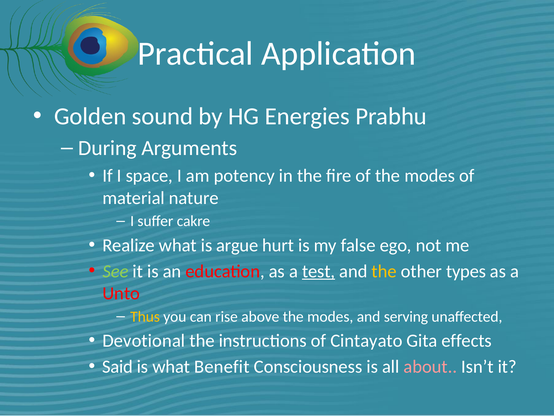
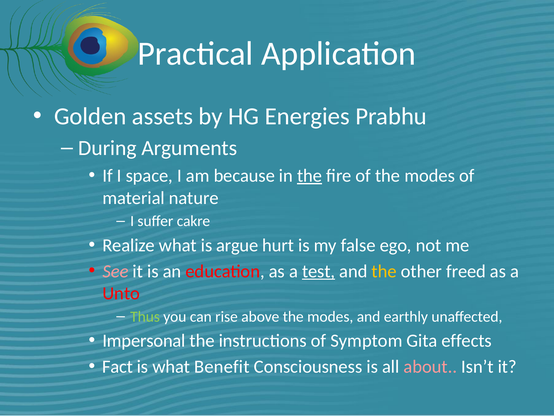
sound: sound -> assets
potency: potency -> because
the at (310, 176) underline: none -> present
See colour: light green -> pink
types: types -> freed
Thus colour: yellow -> light green
serving: serving -> earthly
Devotional: Devotional -> Impersonal
Cintayato: Cintayato -> Symptom
Said: Said -> Fact
